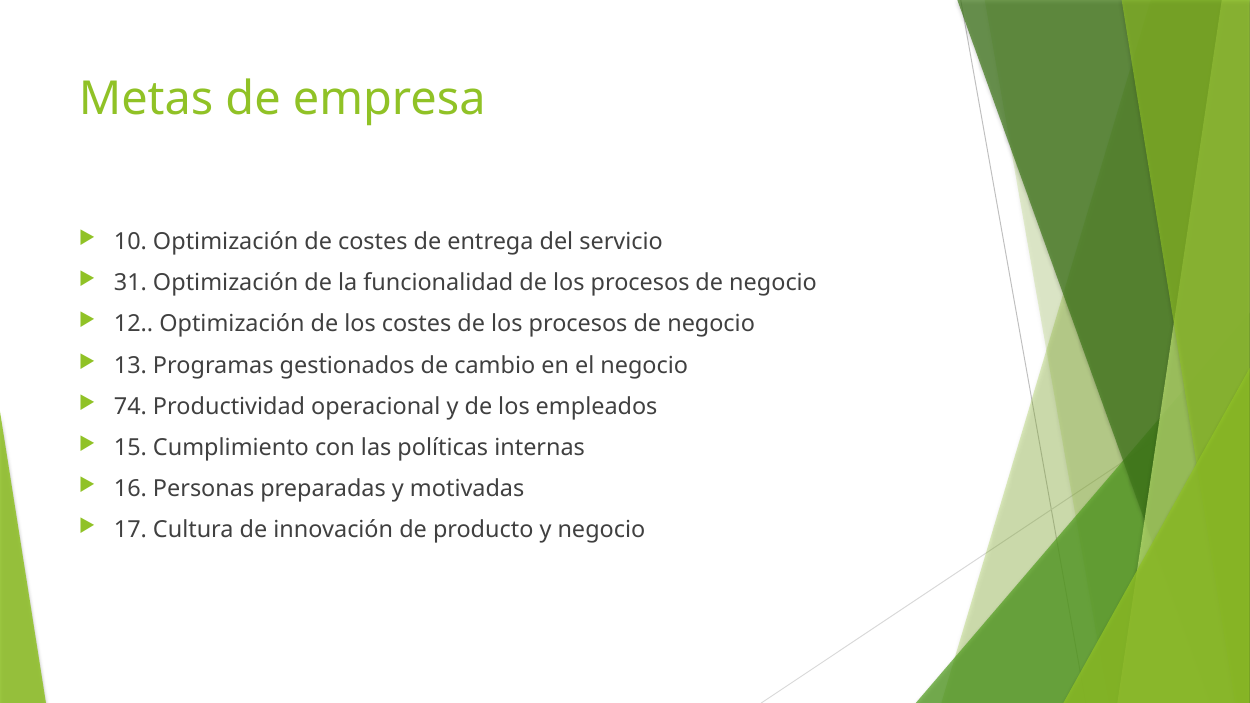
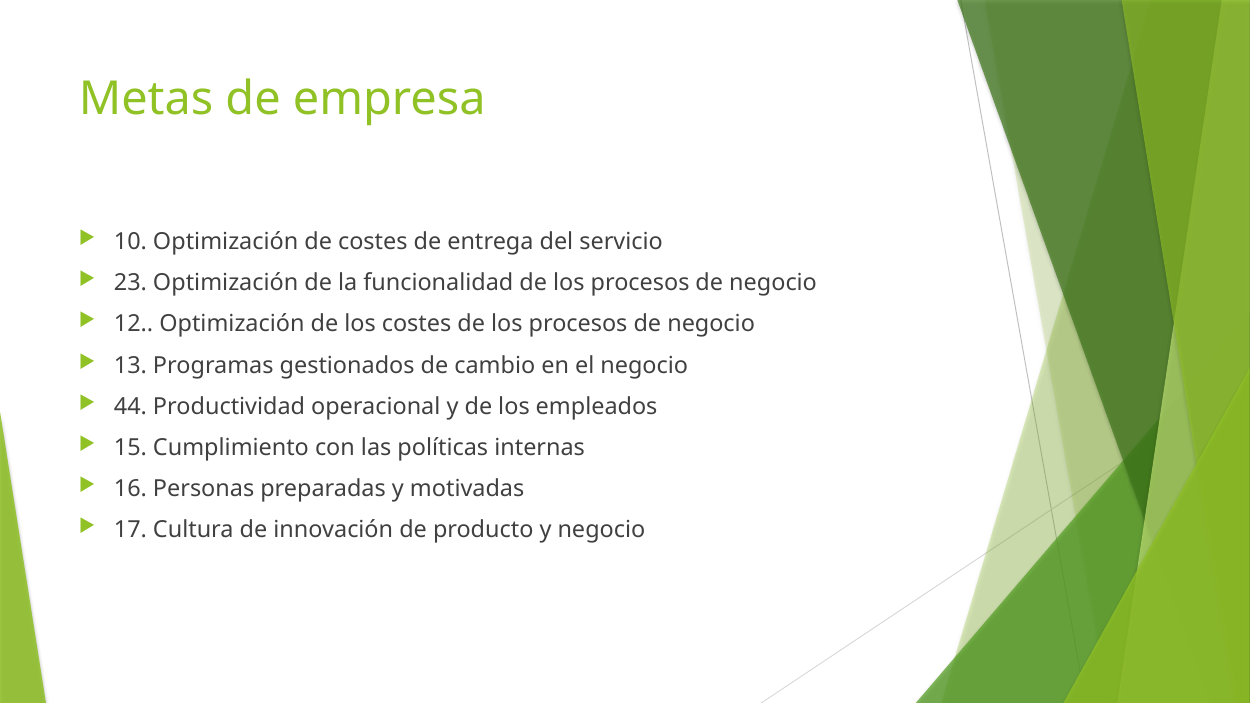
31: 31 -> 23
74: 74 -> 44
